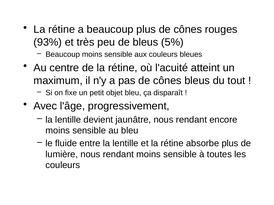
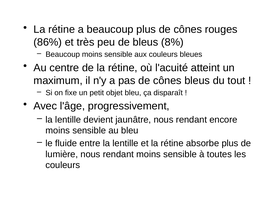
93%: 93% -> 86%
5%: 5% -> 8%
